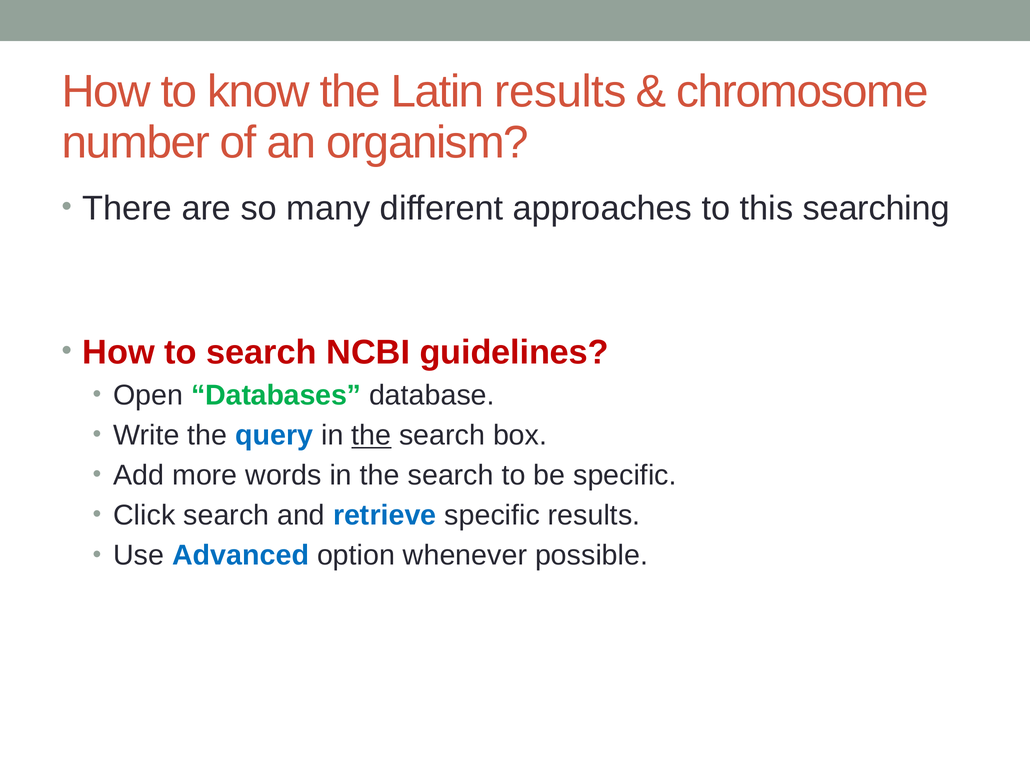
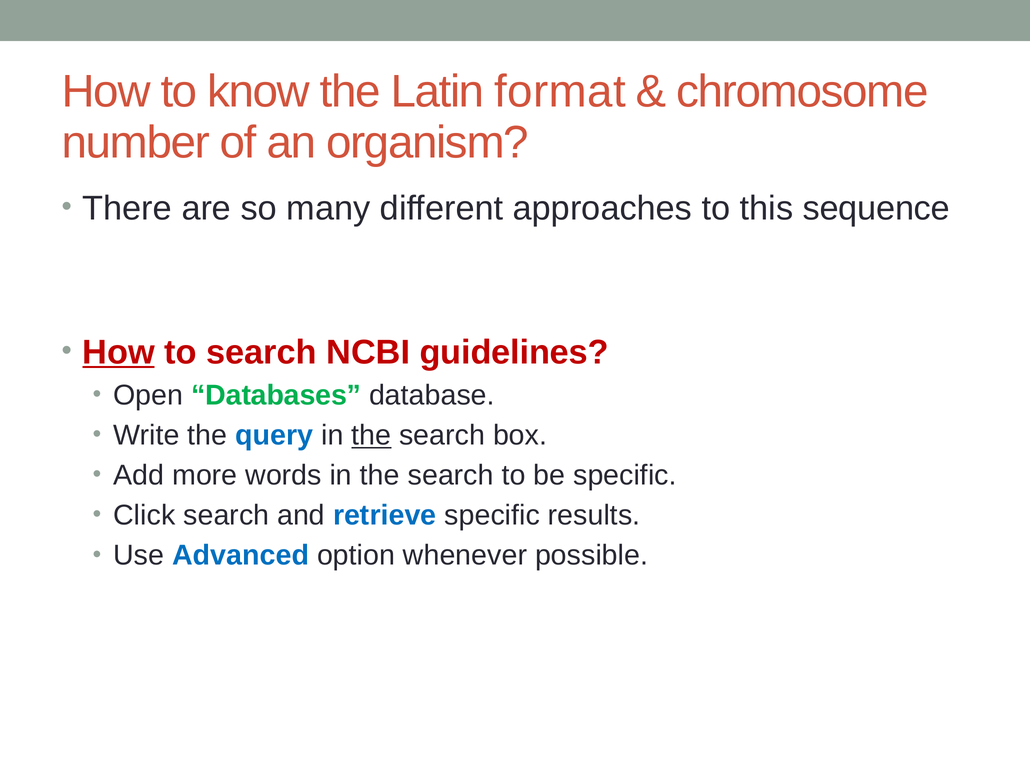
Latin results: results -> format
searching: searching -> sequence
How at (119, 353) underline: none -> present
